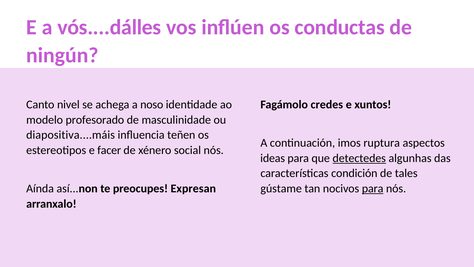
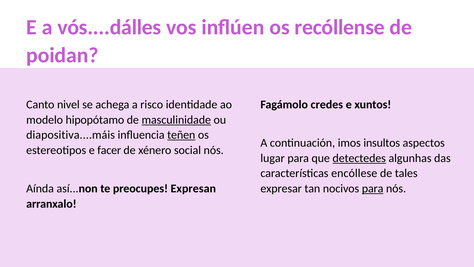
conductas: conductas -> recóllense
ningún: ningún -> poidan
noso: noso -> risco
profesorado: profesorado -> hipopótamo
masculinidade underline: none -> present
teñen underline: none -> present
ruptura: ruptura -> insultos
ideas: ideas -> lugar
condición: condición -> encóllese
gústame: gústame -> expresar
